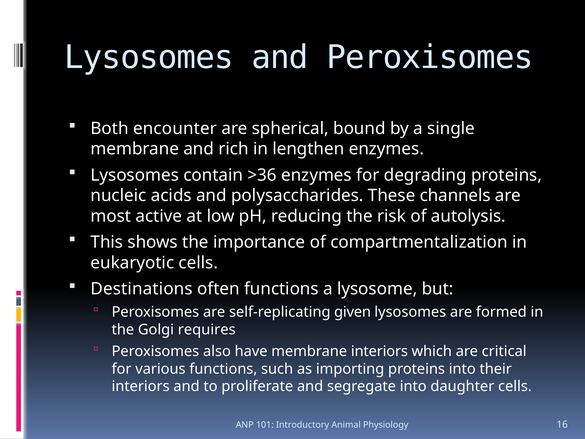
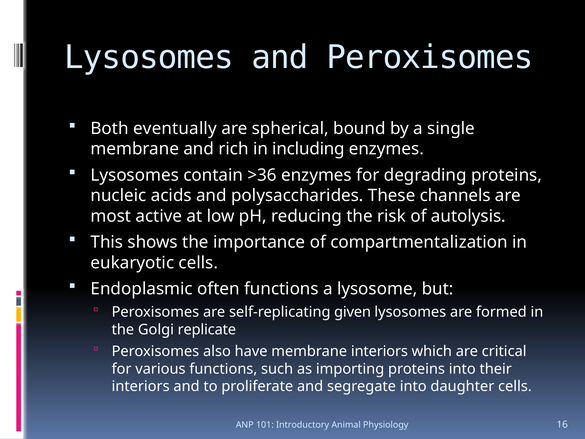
encounter: encounter -> eventually
lengthen: lengthen -> including
Destinations: Destinations -> Endoplasmic
requires: requires -> replicate
